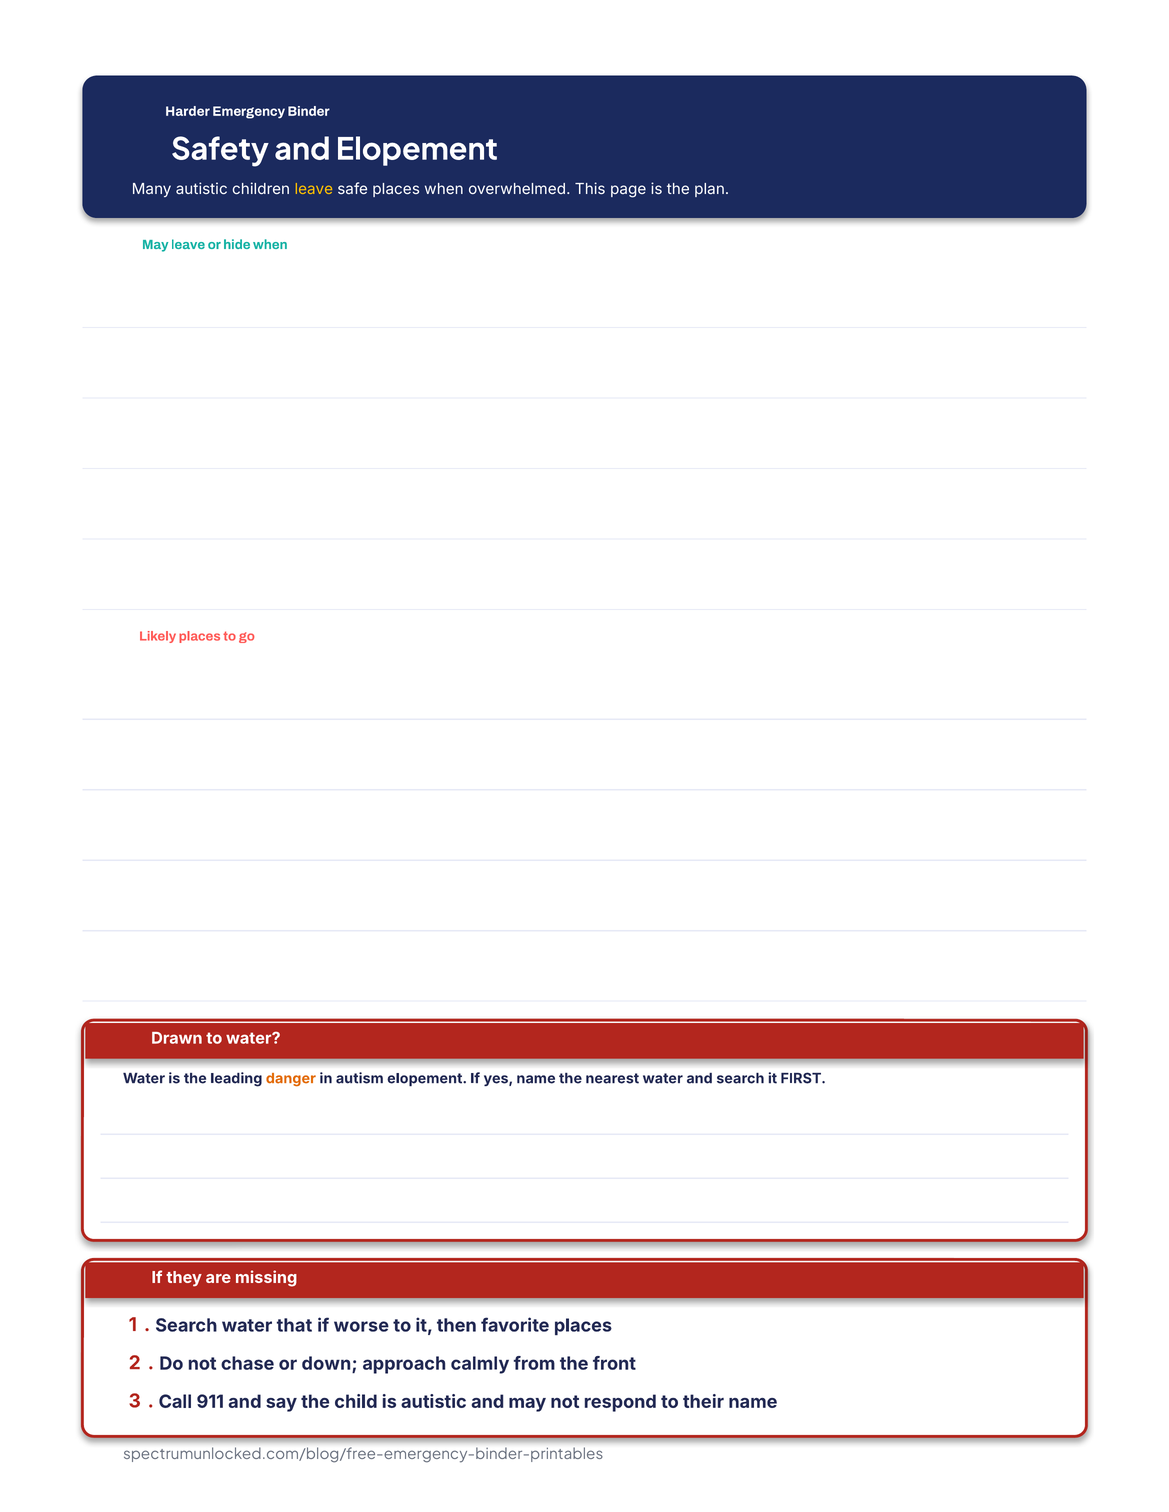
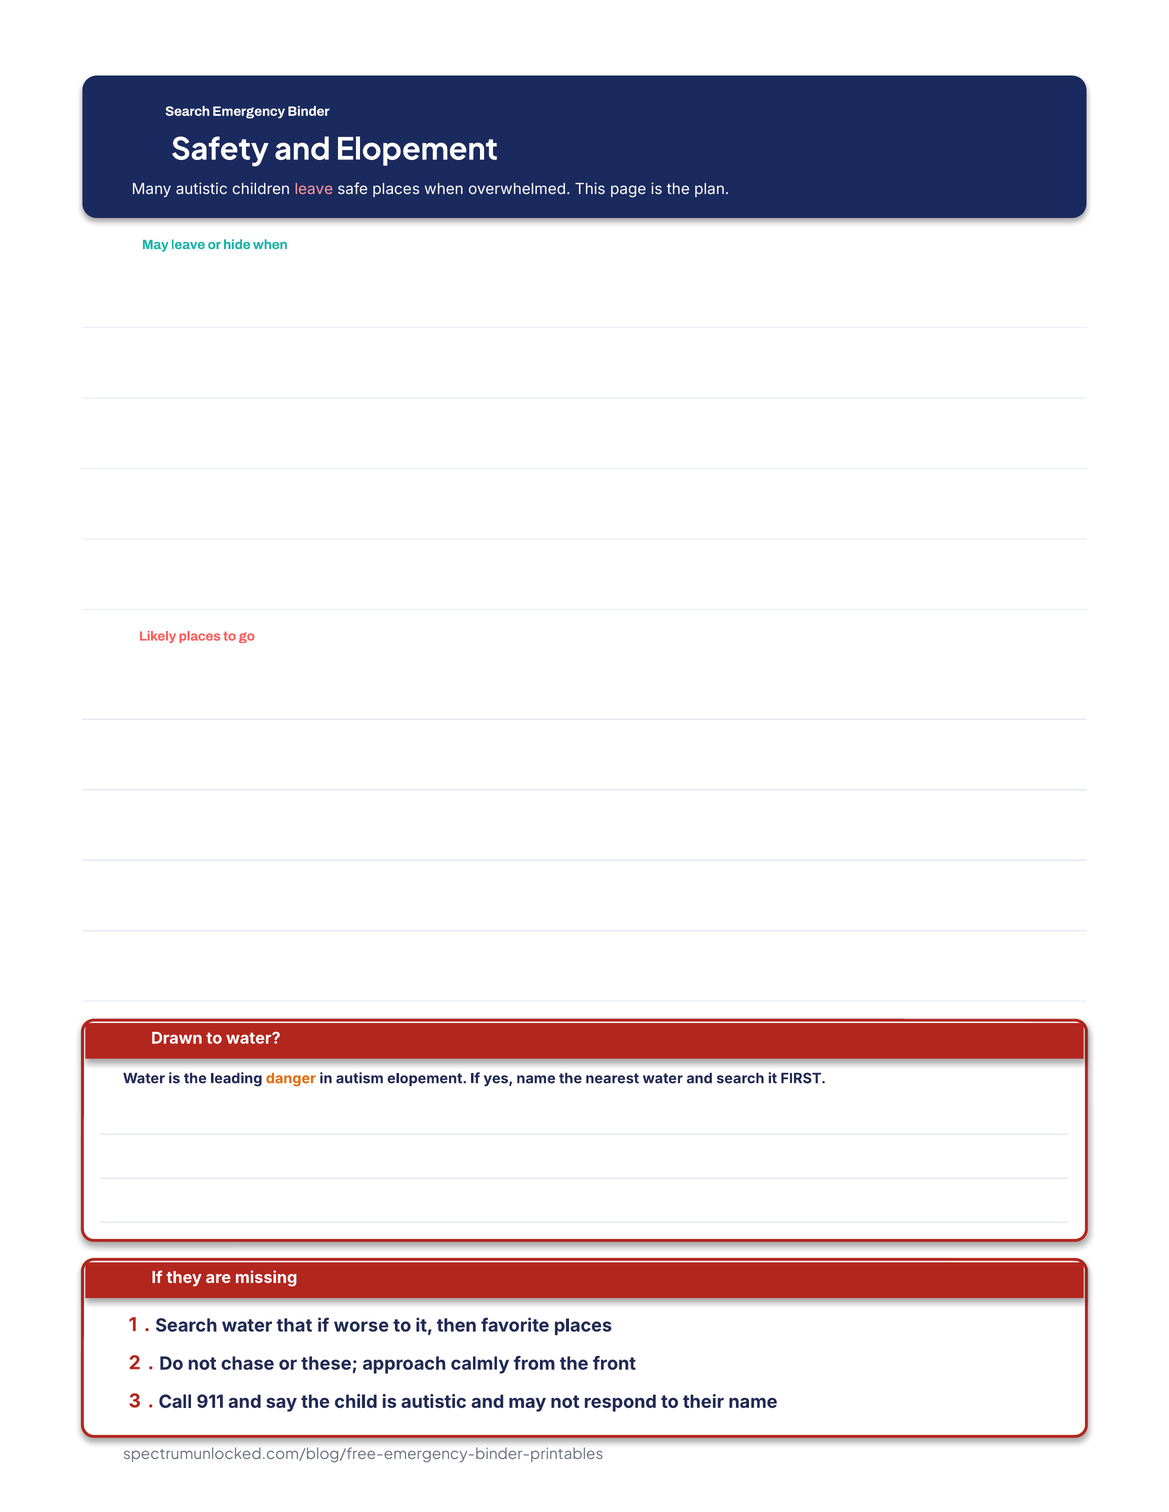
Harder at (187, 111): Harder -> Search
leave at (314, 190) colour: yellow -> pink
down: down -> these
